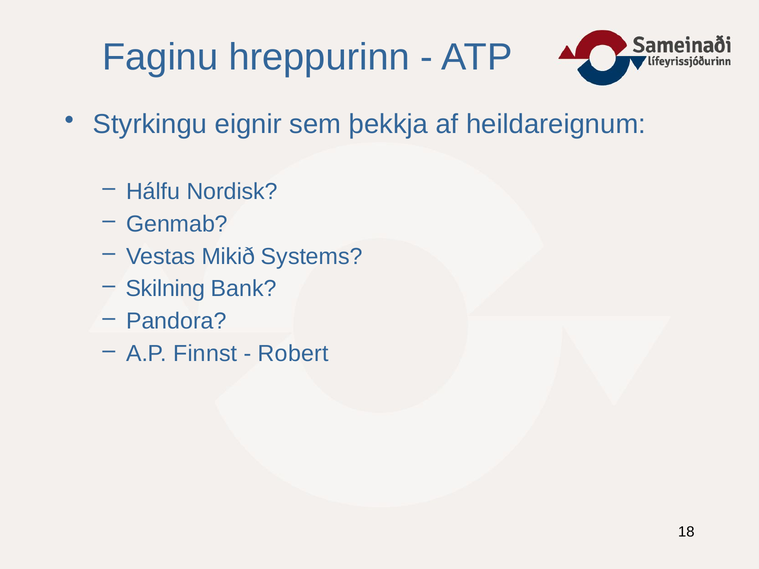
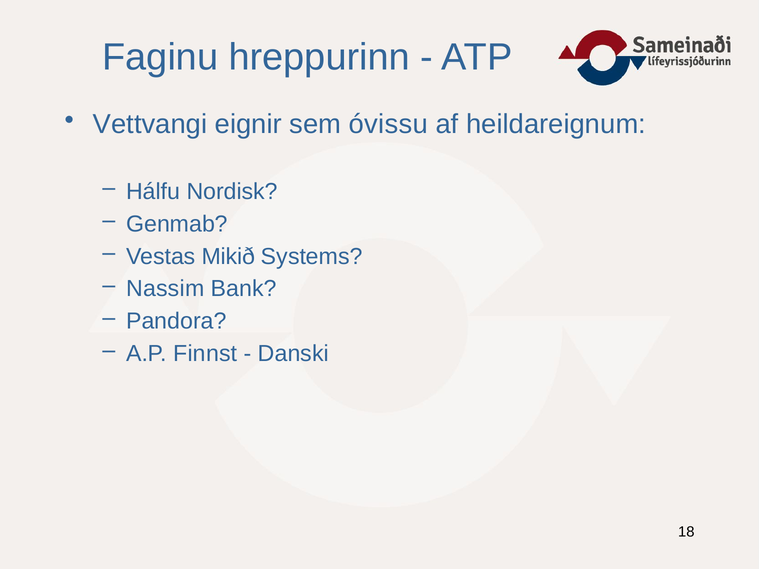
Styrkingu: Styrkingu -> Vettvangi
þekkja: þekkja -> óvissu
Skilning: Skilning -> Nassim
Robert: Robert -> Danski
